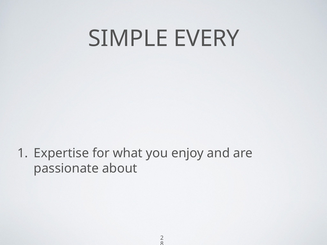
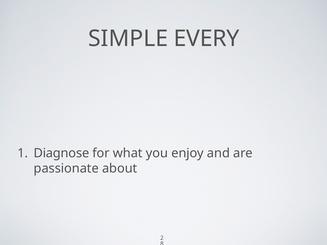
Expertise: Expertise -> Diagnose
